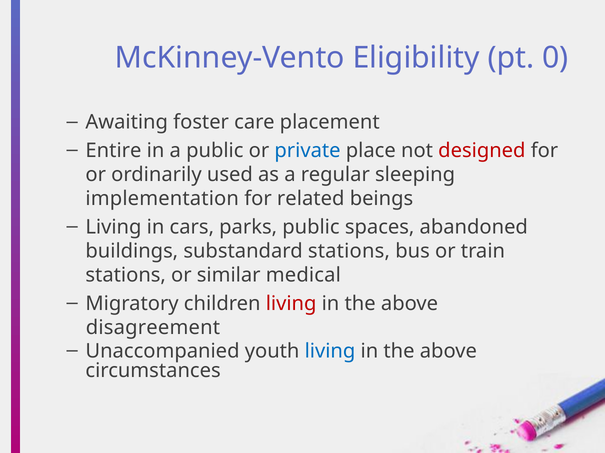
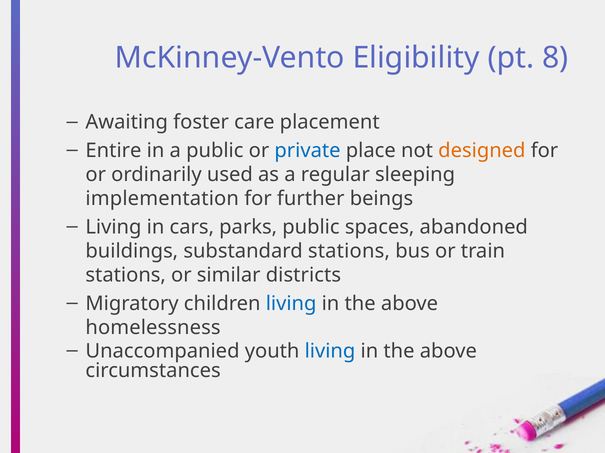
0: 0 -> 8
designed colour: red -> orange
related: related -> further
medical: medical -> districts
living at (291, 304) colour: red -> blue
disagreement: disagreement -> homelessness
